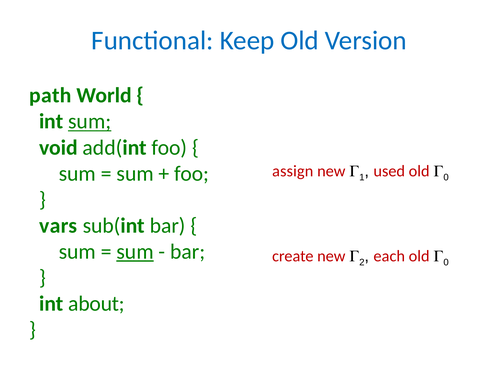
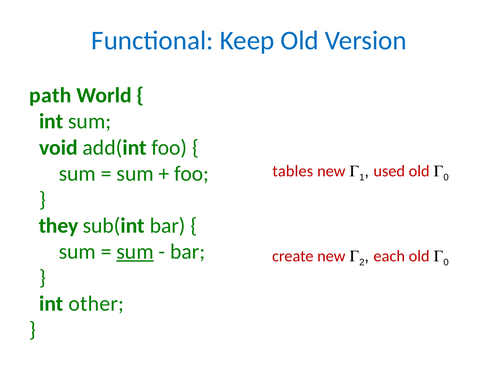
sum at (90, 122) underline: present -> none
assign: assign -> tables
vars: vars -> they
about: about -> other
